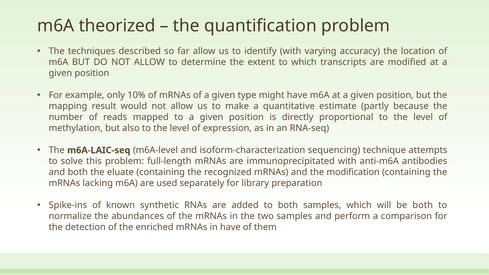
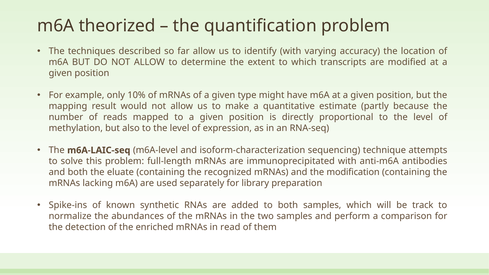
be both: both -> track
in have: have -> read
